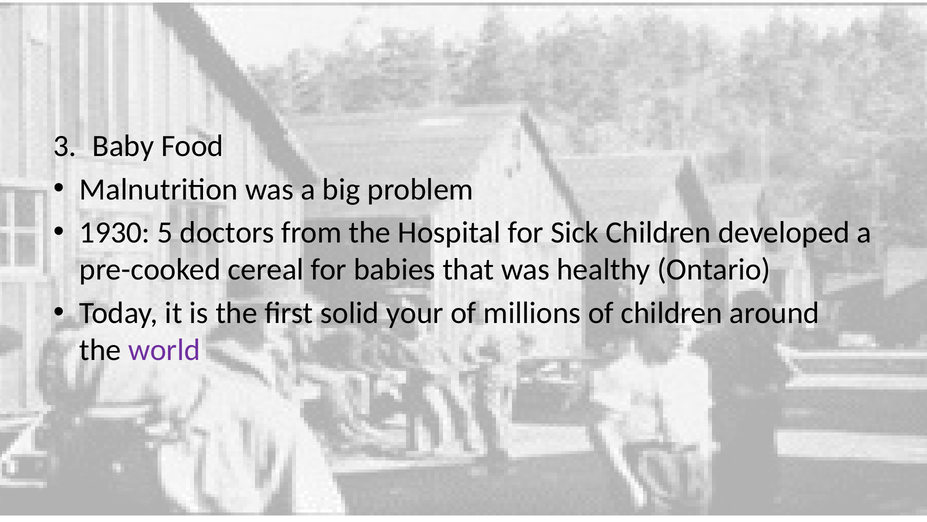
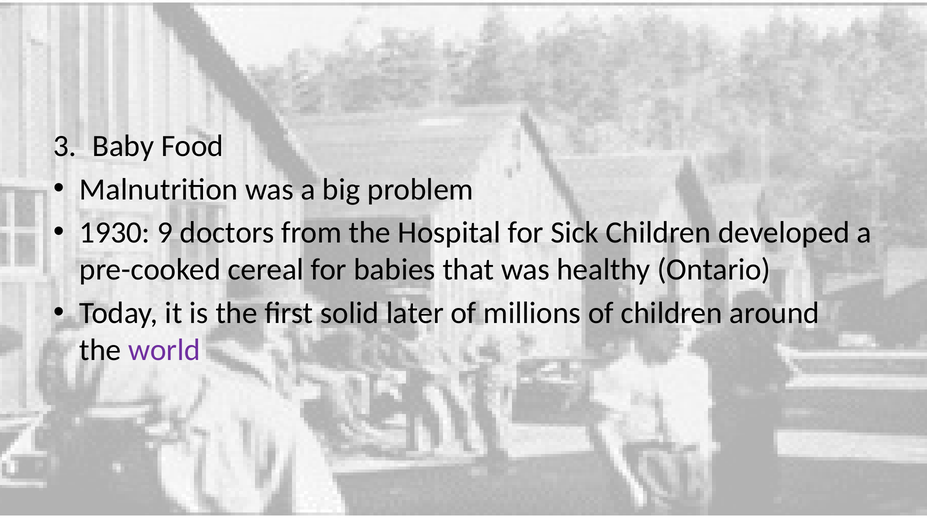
5: 5 -> 9
your: your -> later
